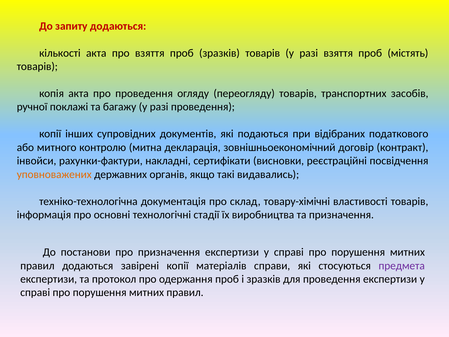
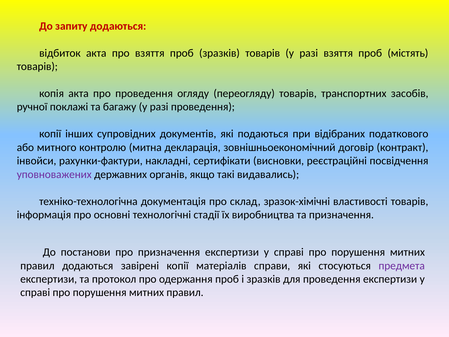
кількості: кількості -> відбиток
уповноважених colour: orange -> purple
товару-хімічні: товару-хімічні -> зразок-хімічні
